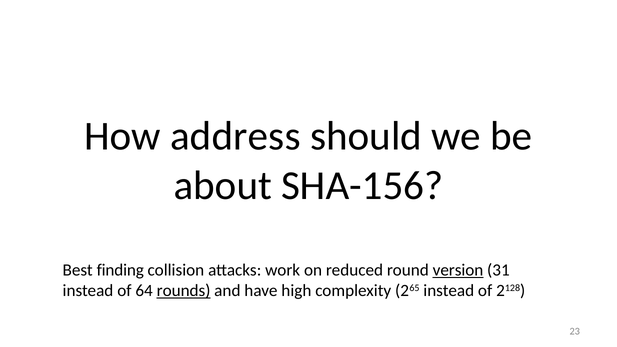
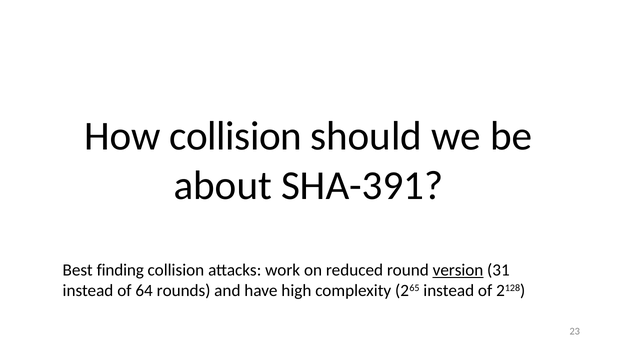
How address: address -> collision
SHA-156: SHA-156 -> SHA-391
rounds underline: present -> none
